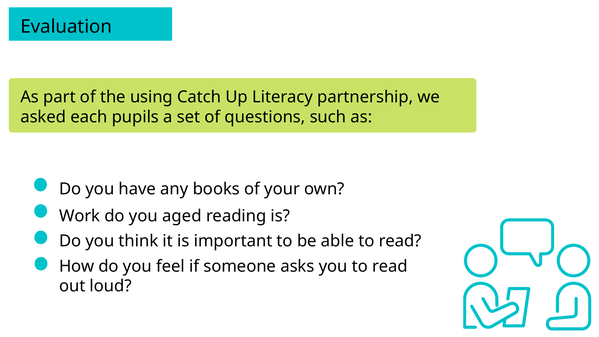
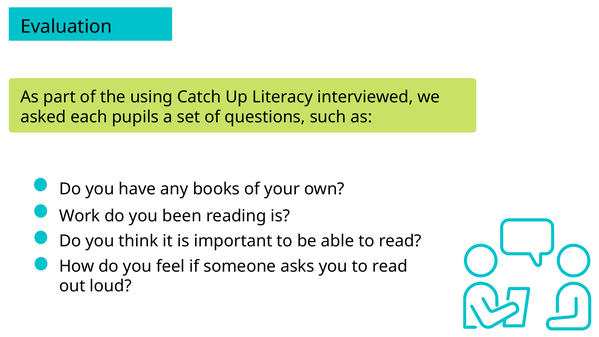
partnership: partnership -> interviewed
aged: aged -> been
